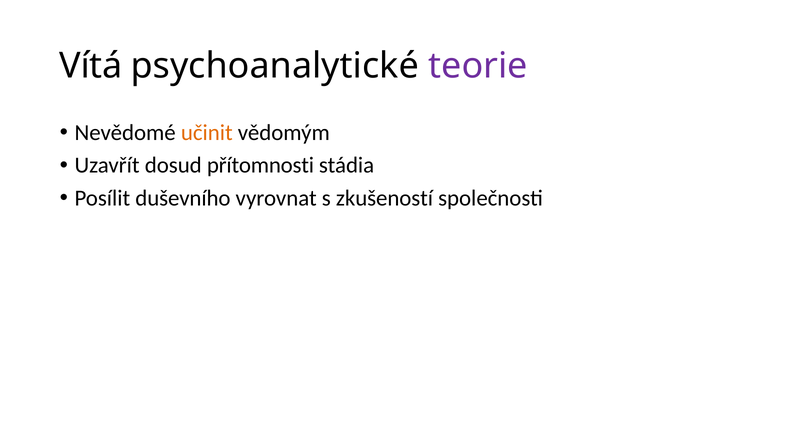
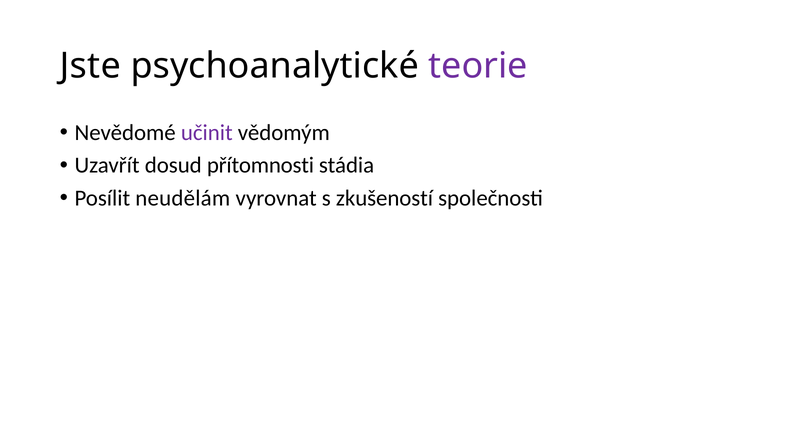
Vítá: Vítá -> Jste
učinit colour: orange -> purple
duševního: duševního -> neudělám
